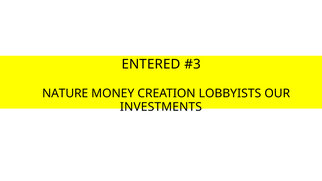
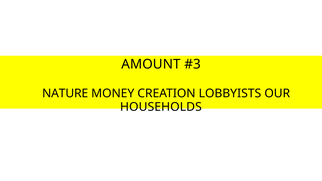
ENTERED: ENTERED -> AMOUNT
INVESTMENTS: INVESTMENTS -> HOUSEHOLDS
